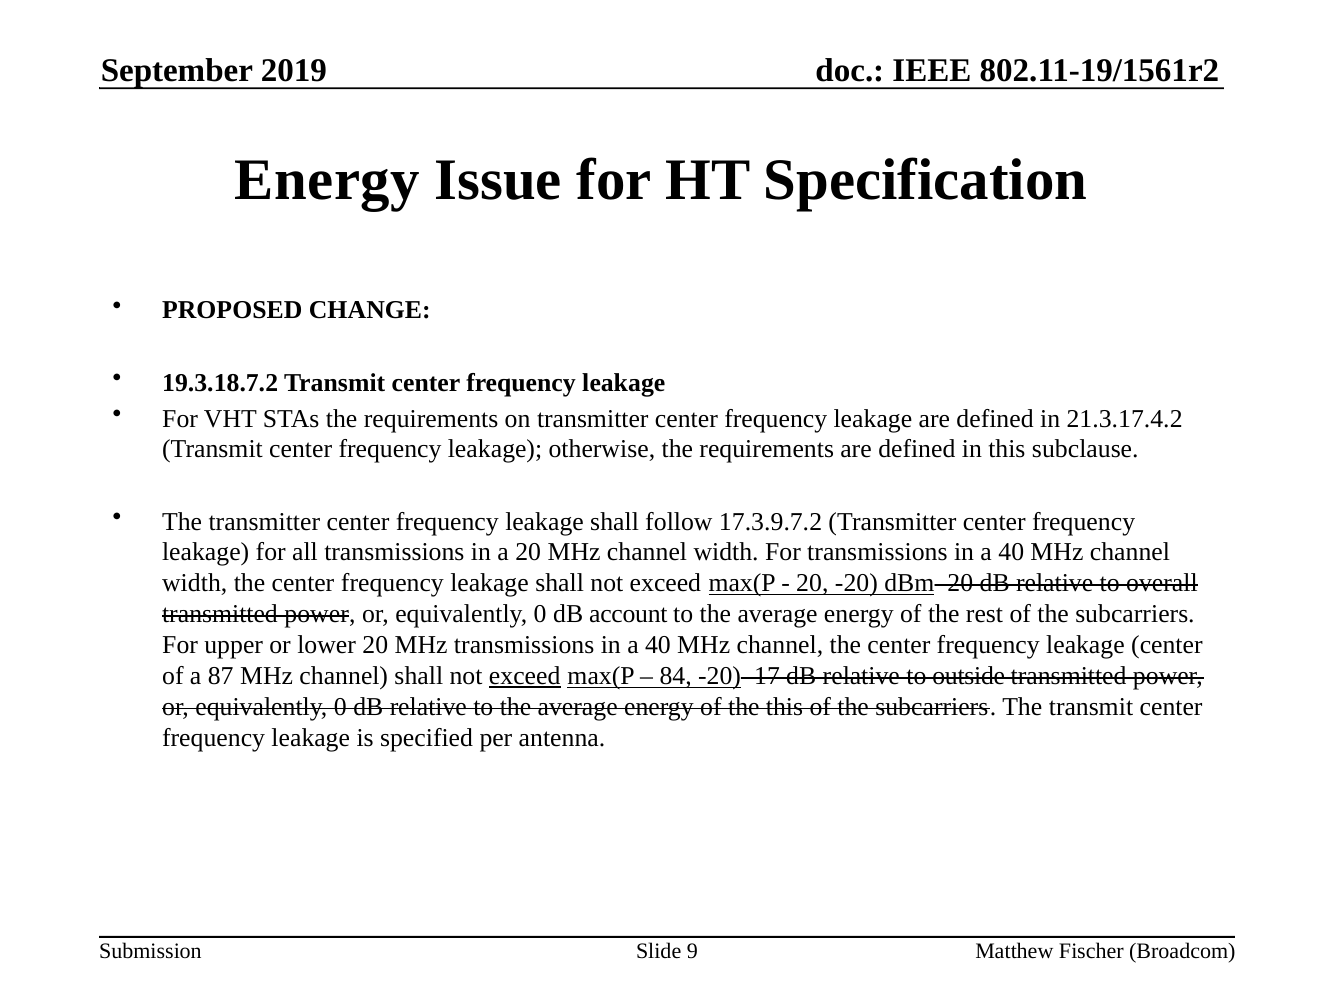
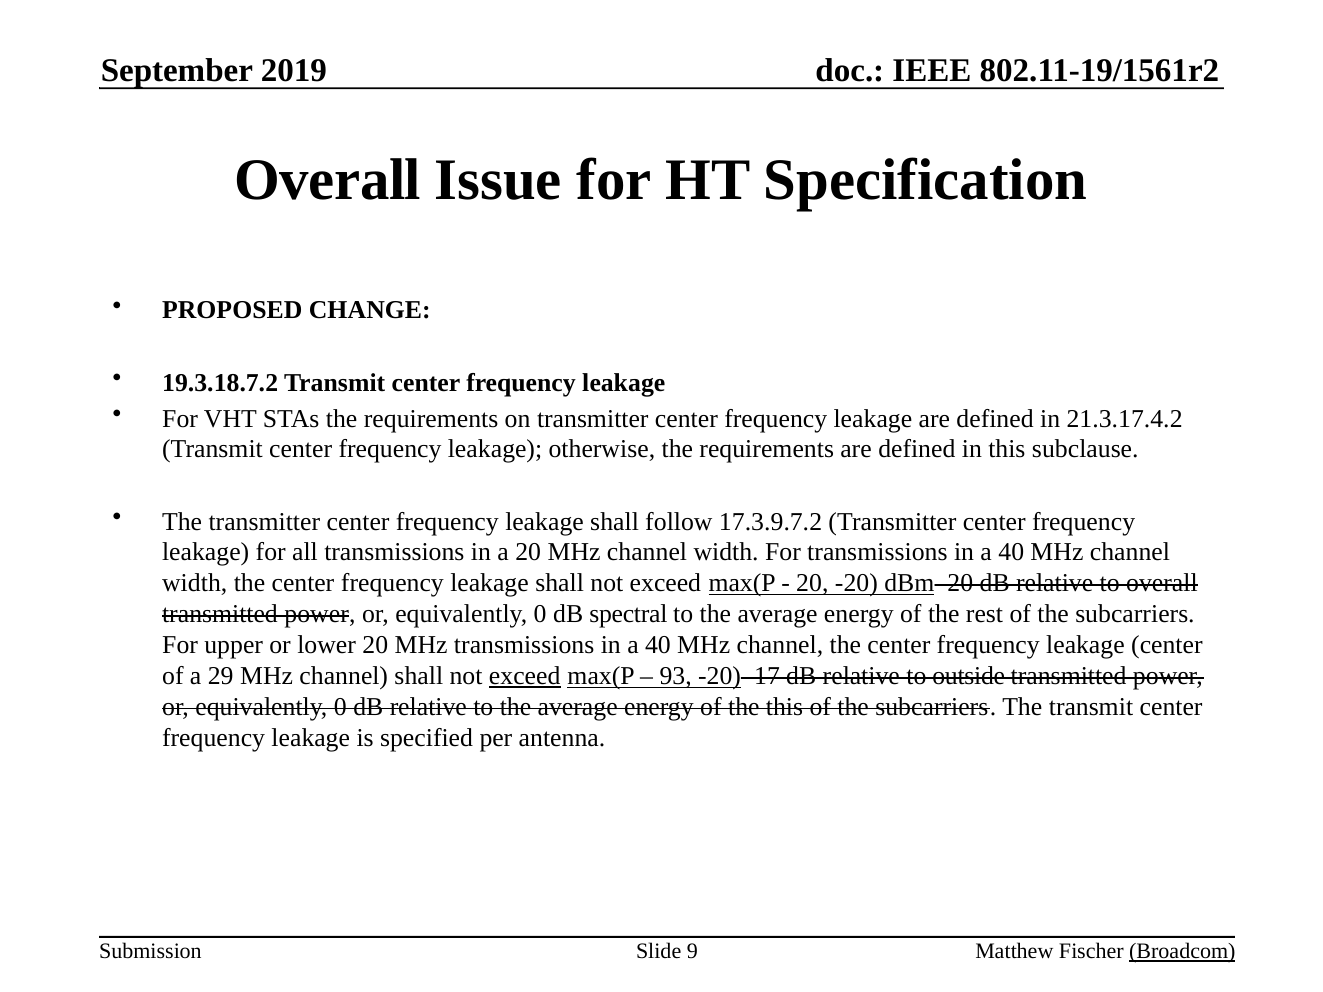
Energy at (327, 180): Energy -> Overall
account: account -> spectral
87: 87 -> 29
84: 84 -> 93
Broadcom underline: none -> present
